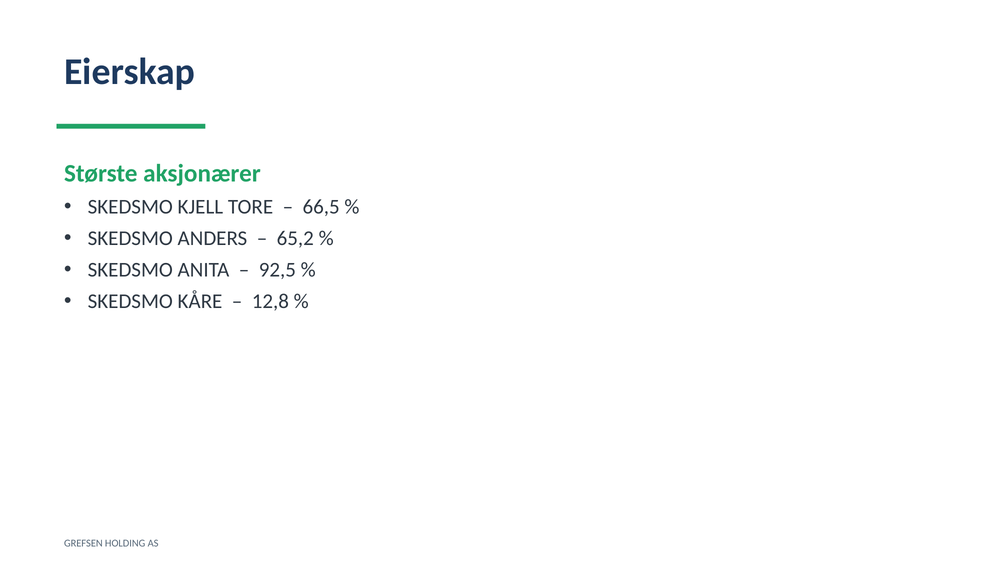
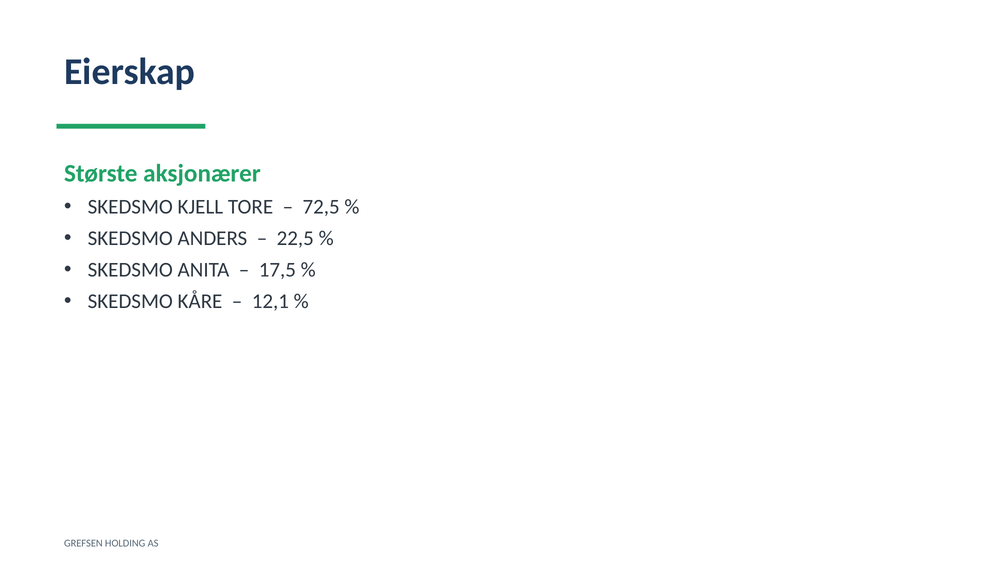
66,5: 66,5 -> 72,5
65,2: 65,2 -> 22,5
92,5: 92,5 -> 17,5
12,8: 12,8 -> 12,1
